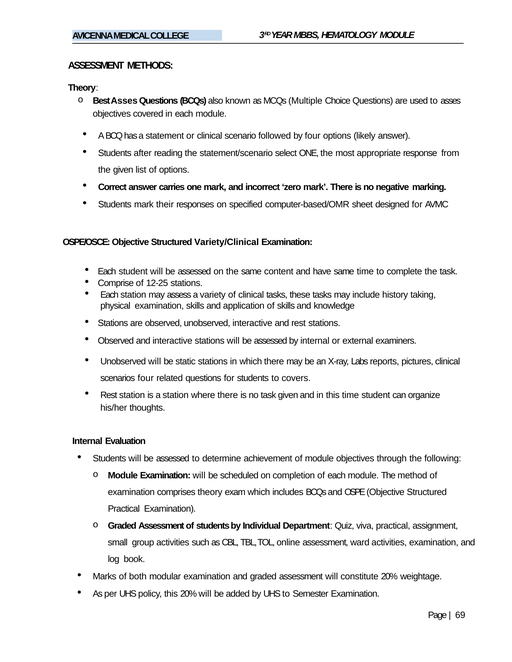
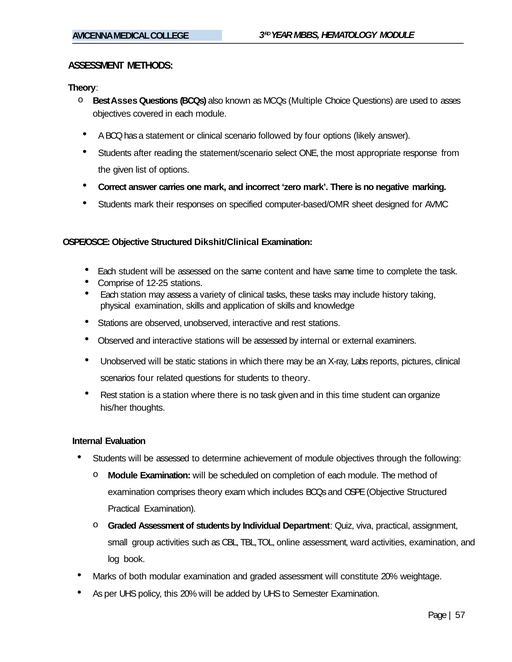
Variety/Clinical: Variety/Clinical -> Dikshit/Clinical
to covers: covers -> theory
69: 69 -> 57
